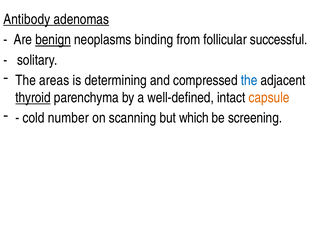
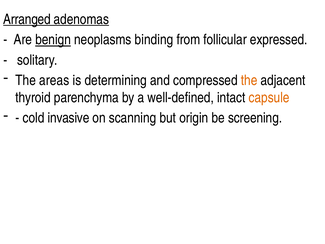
Antibody: Antibody -> Arranged
successful: successful -> expressed
the at (249, 80) colour: blue -> orange
thyroid underline: present -> none
number: number -> invasive
which: which -> origin
